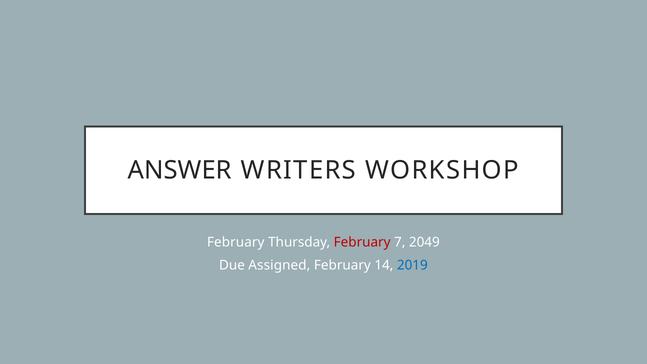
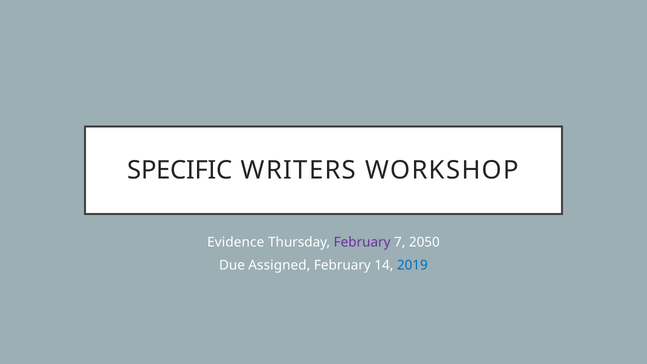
ANSWER: ANSWER -> SPECIFIC
February at (236, 242): February -> Evidence
February at (362, 242) colour: red -> purple
2049: 2049 -> 2050
